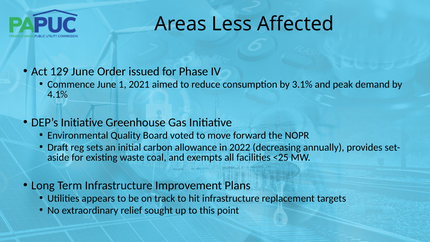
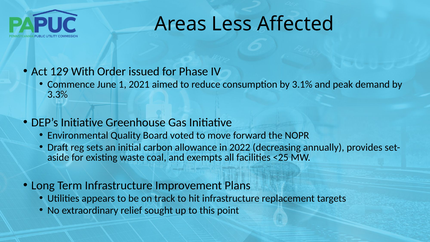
129 June: June -> With
4.1%: 4.1% -> 3.3%
